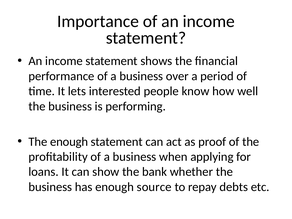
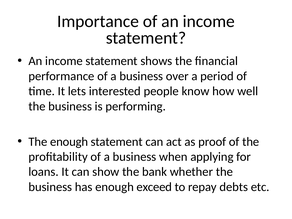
source: source -> exceed
